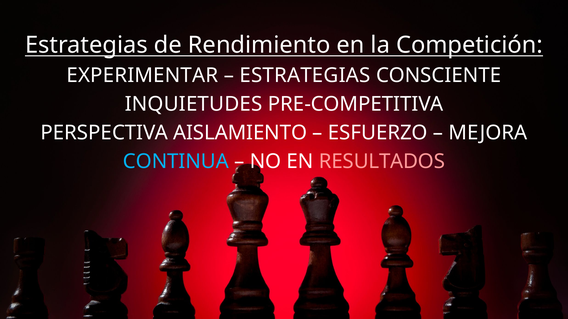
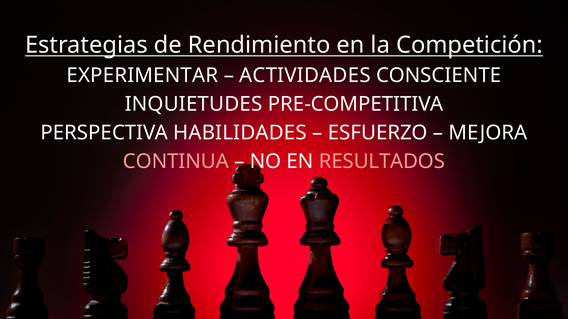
ESTRATEGIAS at (305, 76): ESTRATEGIAS -> ACTIVIDADES
AISLAMIENTO: AISLAMIENTO -> HABILIDADES
CONTINUA colour: light blue -> pink
